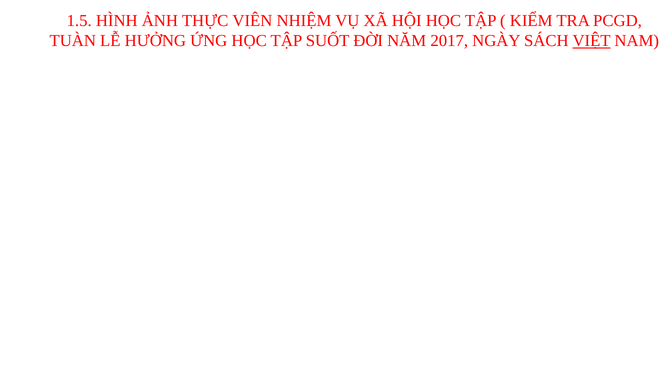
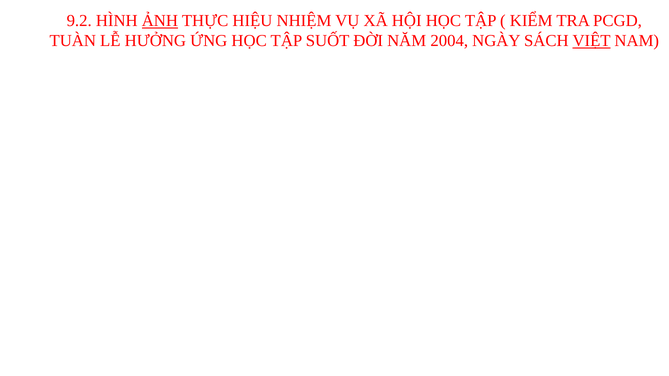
1.5: 1.5 -> 9.2
ẢNH underline: none -> present
VIÊN: VIÊN -> HIỆU
2017: 2017 -> 2004
